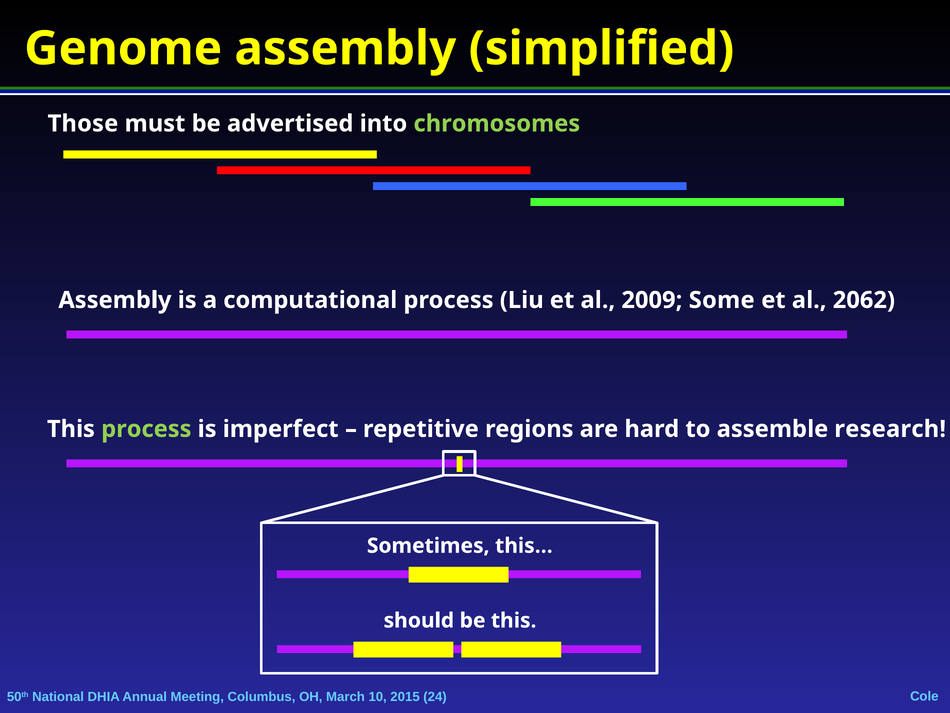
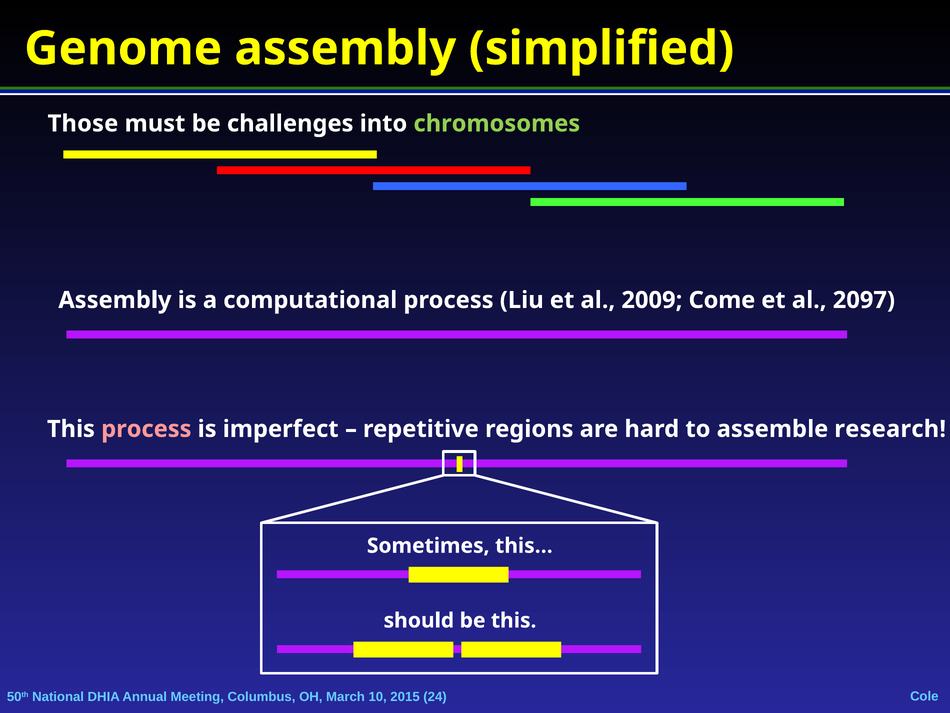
advertised: advertised -> challenges
Some: Some -> Come
2062: 2062 -> 2097
process at (146, 429) colour: light green -> pink
